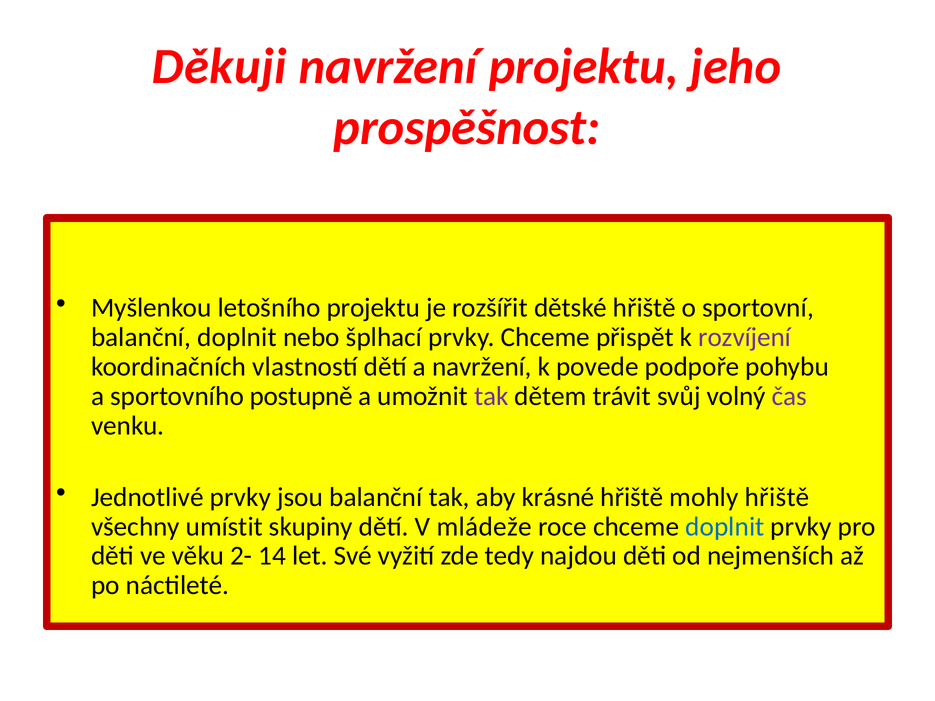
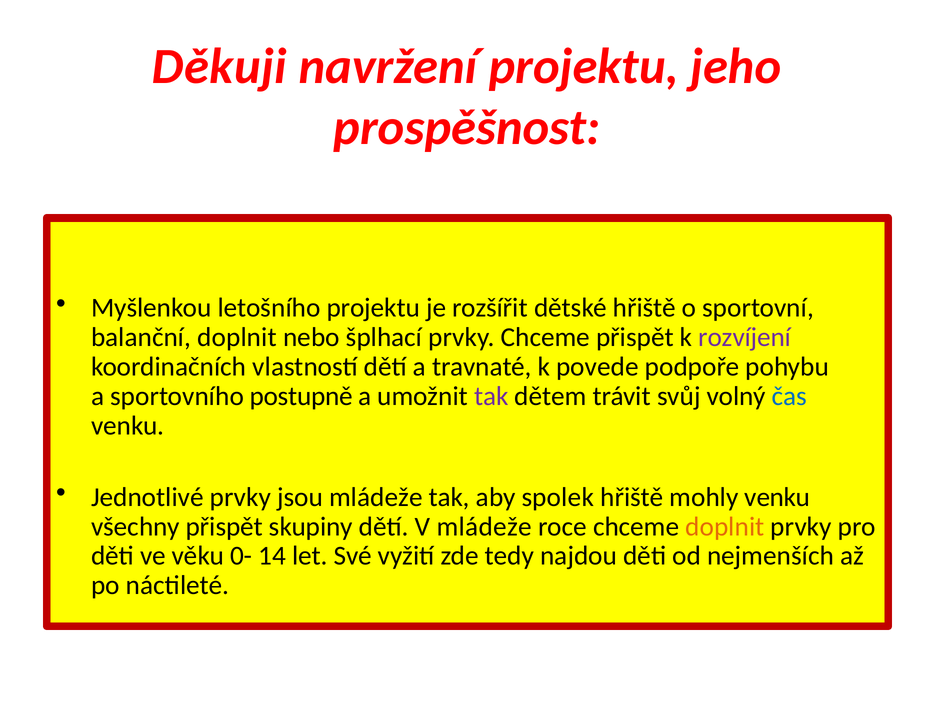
a navržení: navržení -> travnaté
čas colour: purple -> blue
jsou balanční: balanční -> mládeže
krásné: krásné -> spolek
mohly hřiště: hřiště -> venku
všechny umístit: umístit -> přispět
doplnit at (725, 527) colour: blue -> orange
2-: 2- -> 0-
